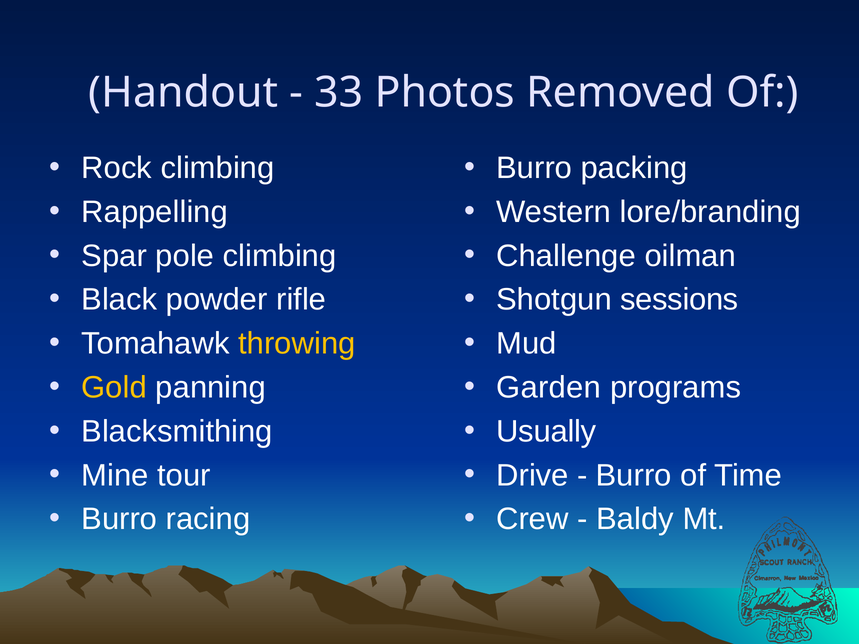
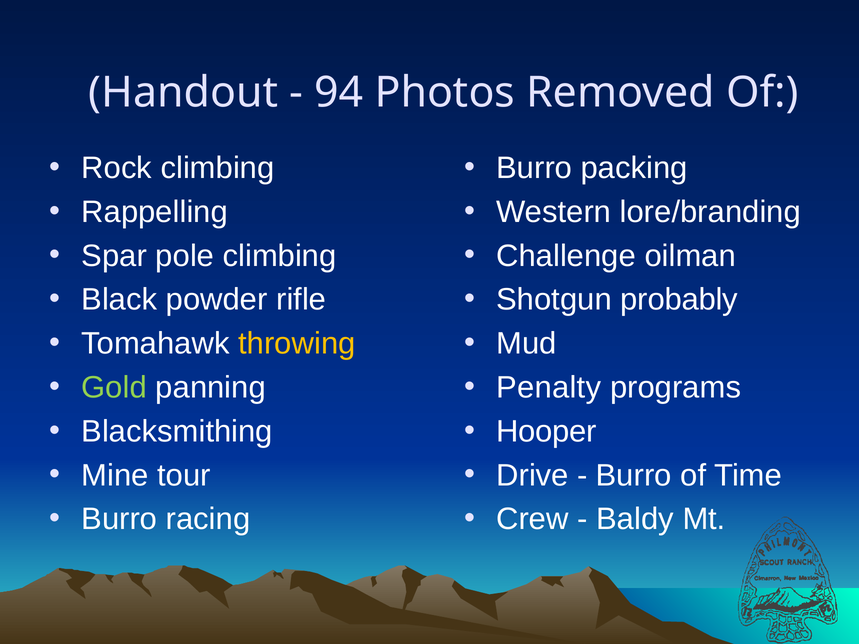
33: 33 -> 94
sessions: sessions -> probably
Gold colour: yellow -> light green
Garden: Garden -> Penalty
Usually: Usually -> Hooper
